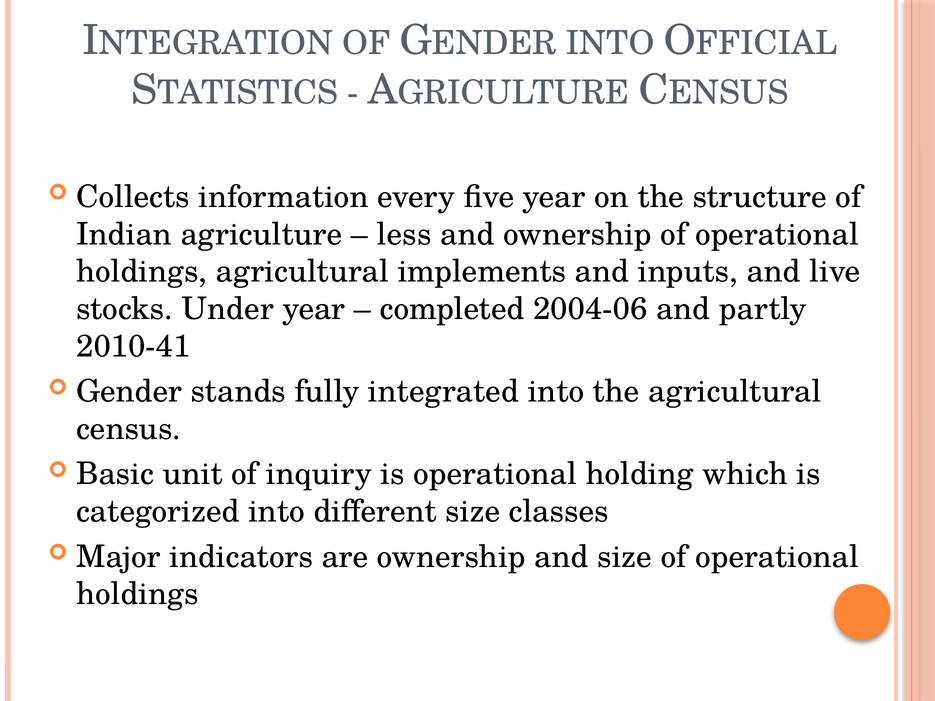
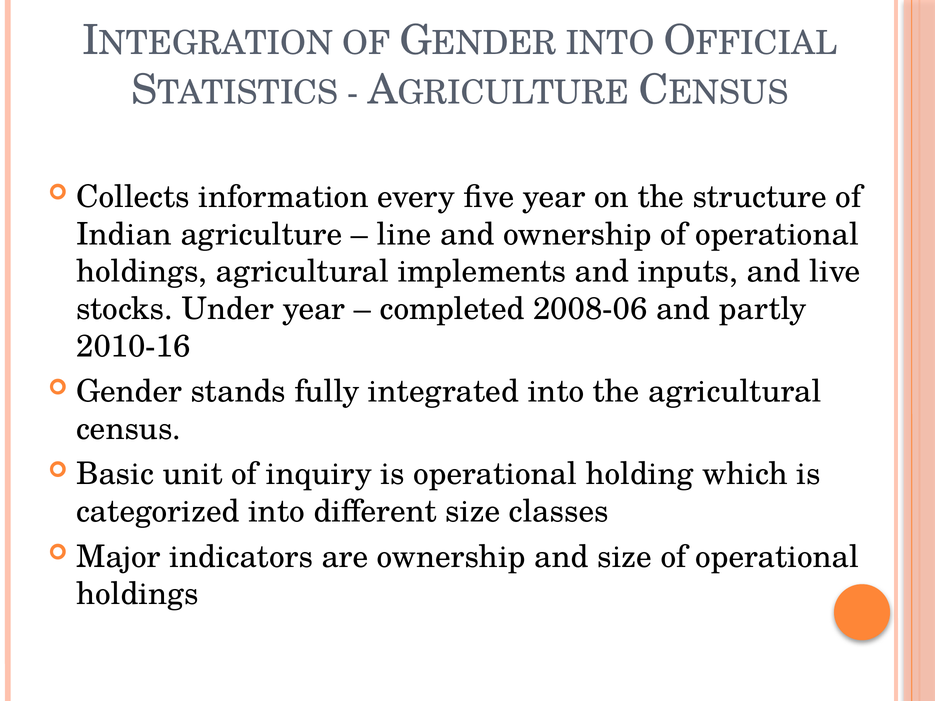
less: less -> line
2004-06: 2004-06 -> 2008-06
2010-41: 2010-41 -> 2010-16
